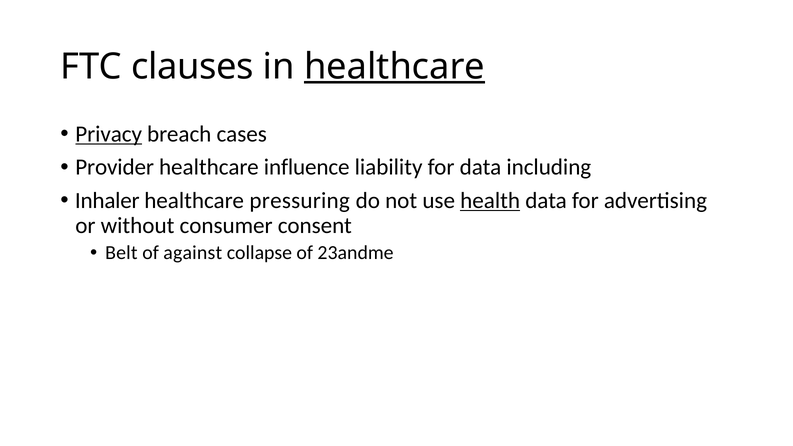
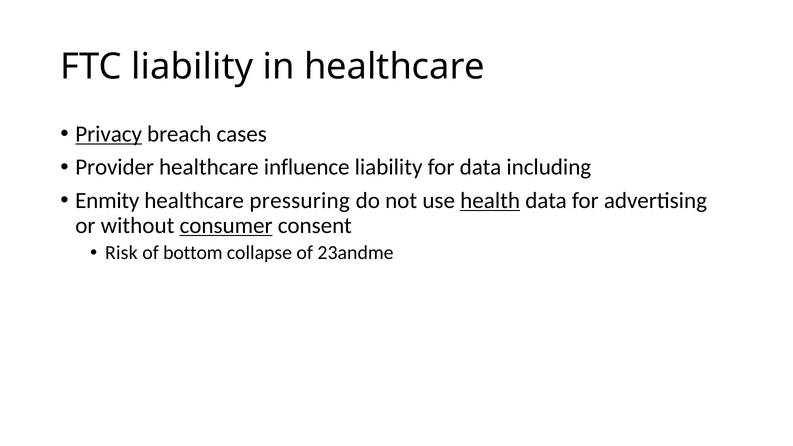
FTC clauses: clauses -> liability
healthcare at (395, 67) underline: present -> none
Inhaler: Inhaler -> Enmity
consumer underline: none -> present
Belt: Belt -> Risk
against: against -> bottom
